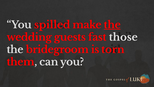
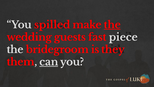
those: those -> piece
torn: torn -> they
can underline: none -> present
